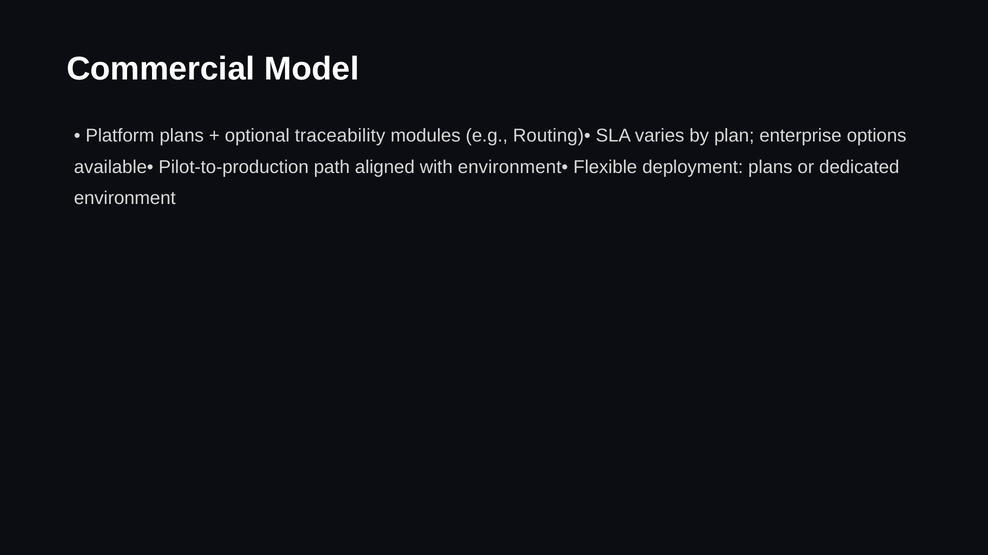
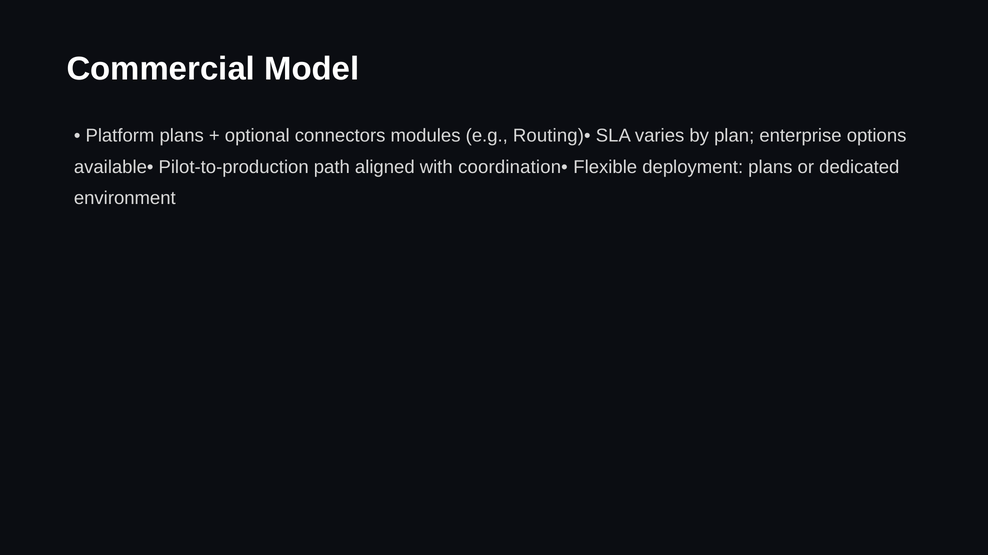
traceability: traceability -> connectors
environment•: environment• -> coordination•
